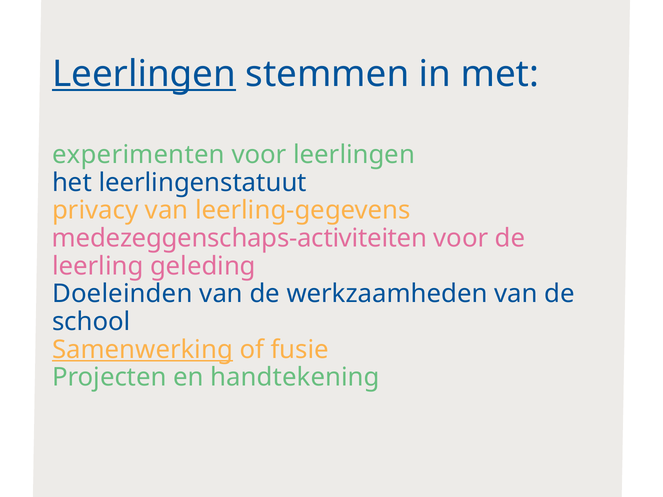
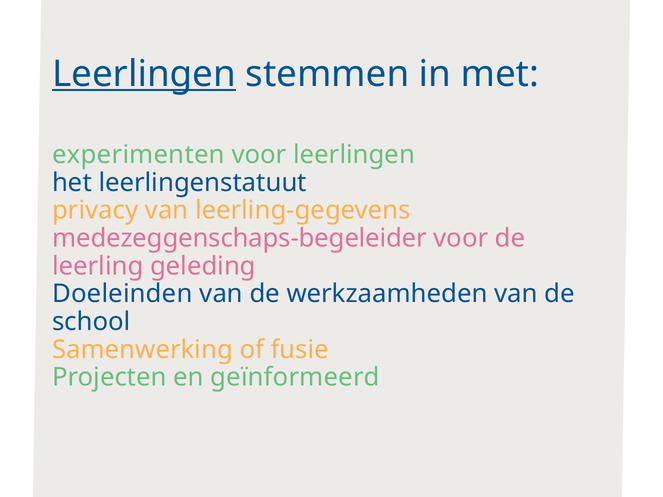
medezeggenschaps-activiteiten: medezeggenschaps-activiteiten -> medezeggenschaps-begeleider
Samenwerking underline: present -> none
handtekening: handtekening -> geïnformeerd
